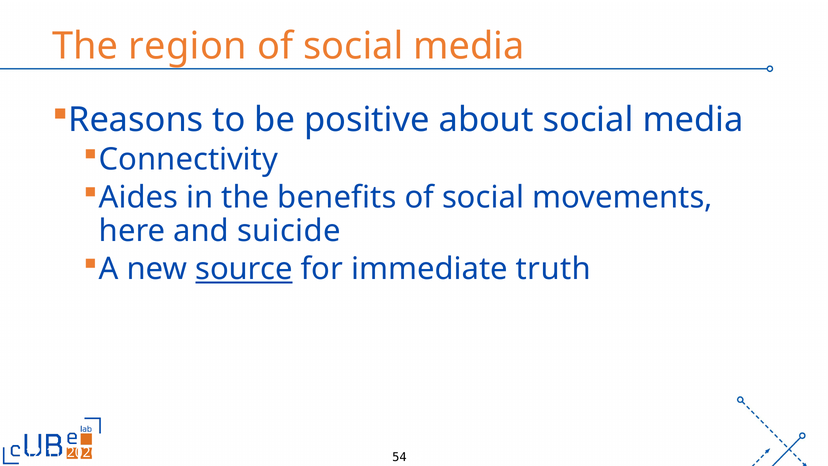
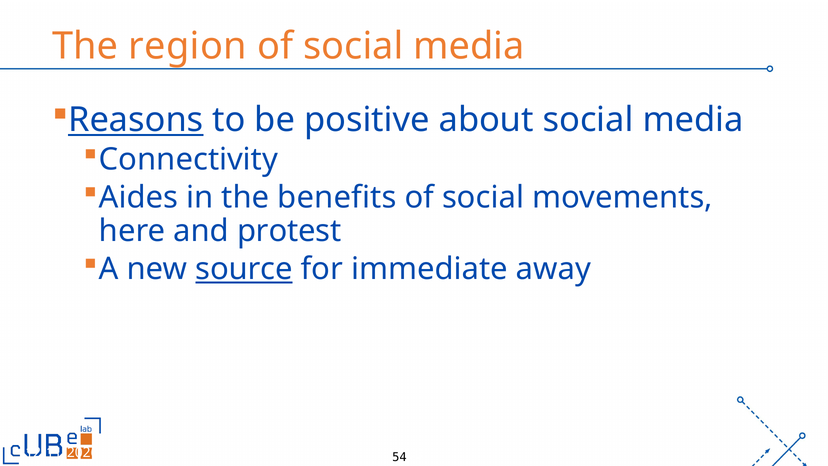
Reasons underline: none -> present
suicide: suicide -> protest
truth: truth -> away
